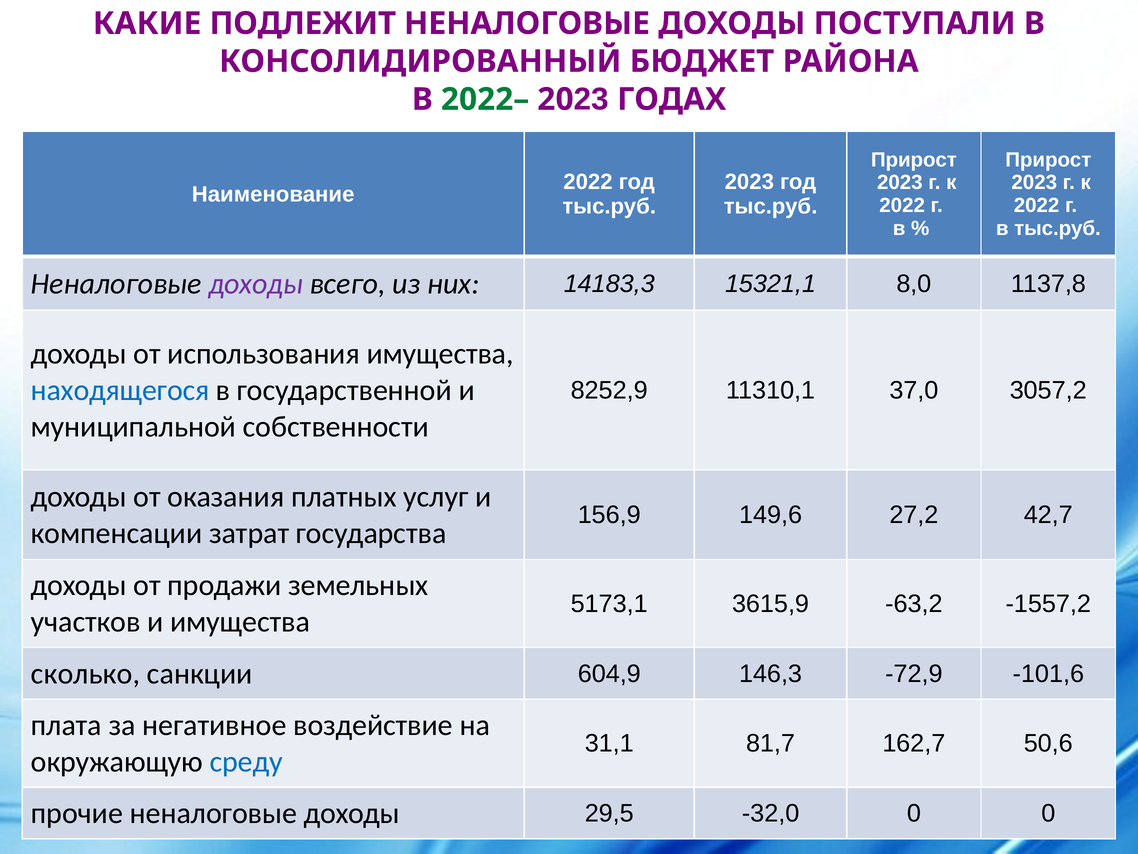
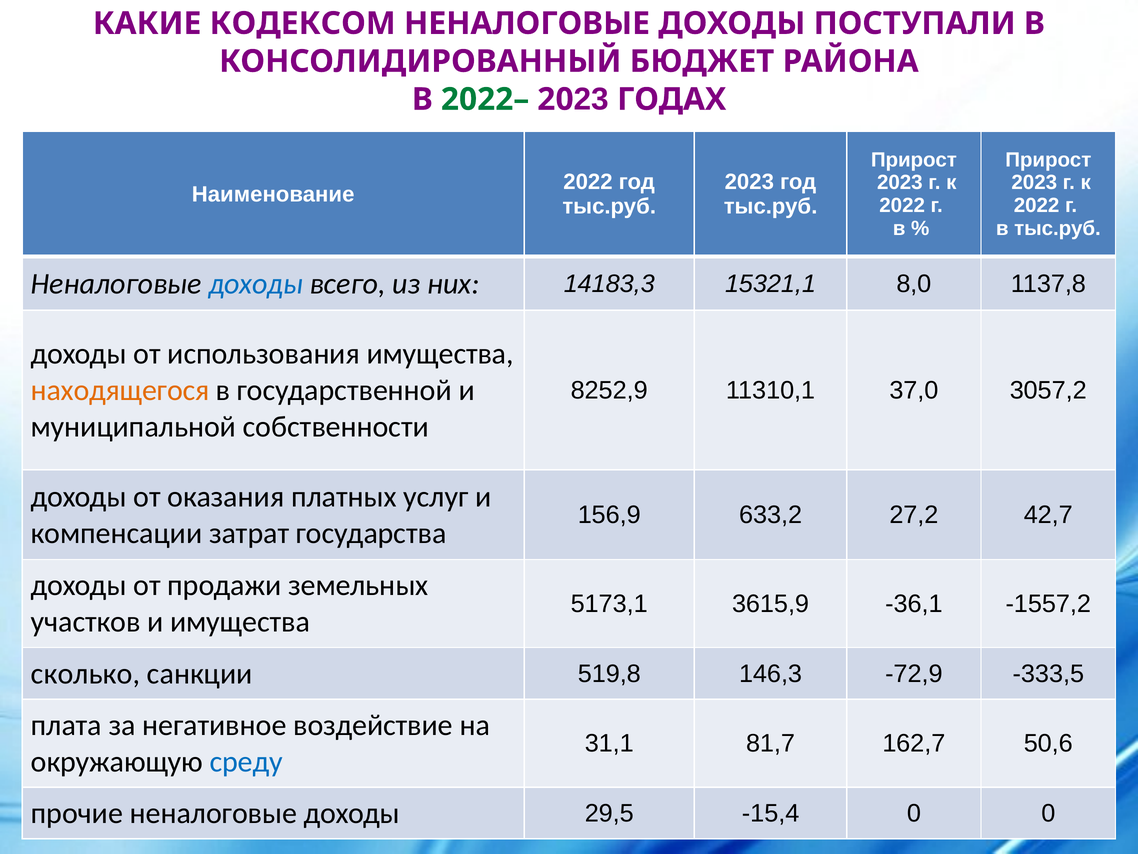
ПОДЛЕЖИТ: ПОДЛЕЖИТ -> КОДЕКСОМ
доходы at (256, 284) colour: purple -> blue
находящегося colour: blue -> orange
149,6: 149,6 -> 633,2
-63,2: -63,2 -> -36,1
604,9: 604,9 -> 519,8
-101,6: -101,6 -> -333,5
-32,0: -32,0 -> -15,4
